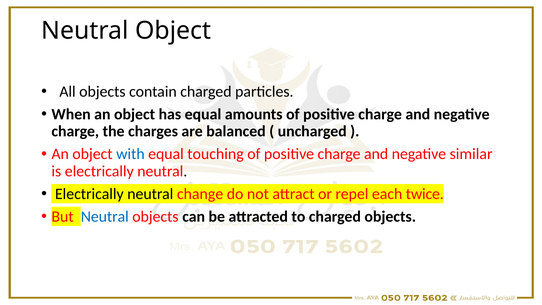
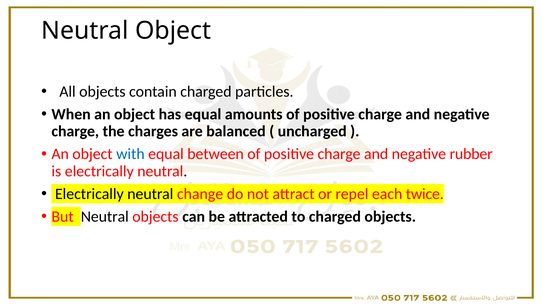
touching: touching -> between
similar: similar -> rubber
Neutral at (105, 216) colour: blue -> black
